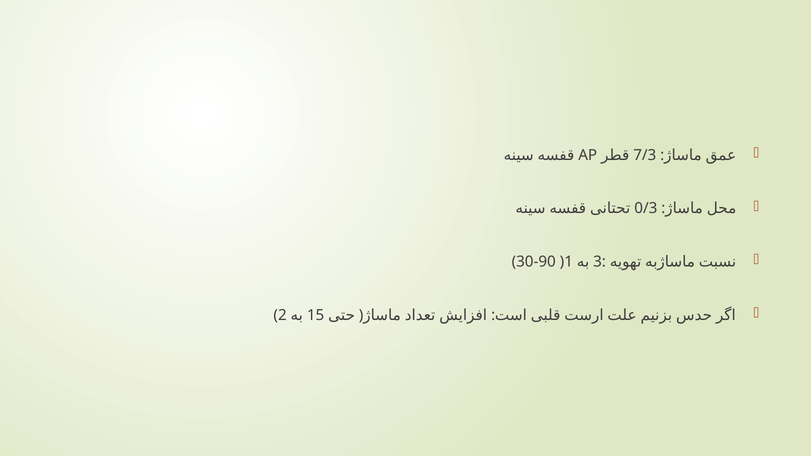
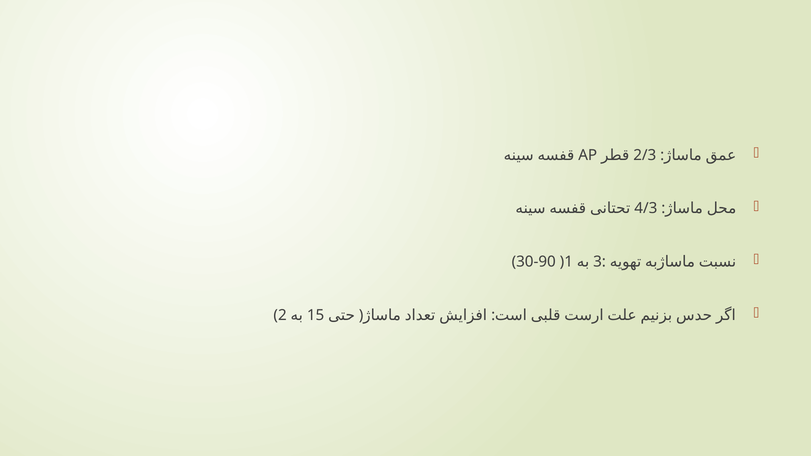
7/3: 7/3 -> 2/3
0/3: 0/3 -> 4/3
